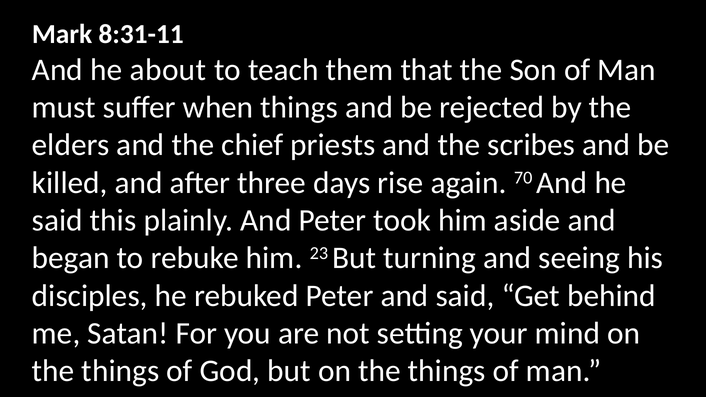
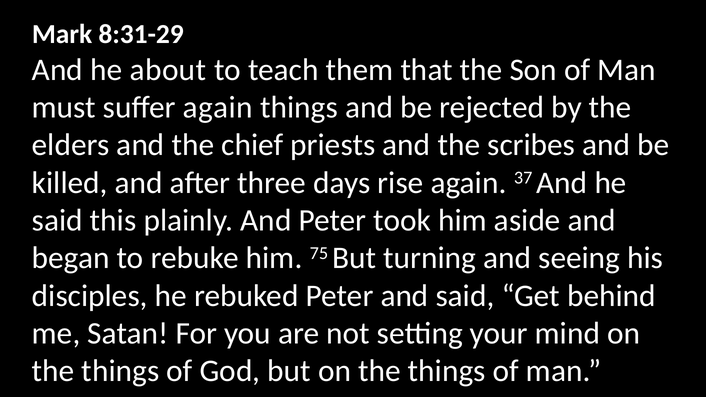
8:31-11: 8:31-11 -> 8:31-29
suffer when: when -> again
70: 70 -> 37
23: 23 -> 75
